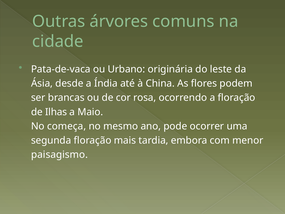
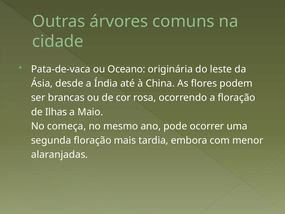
Urbano: Urbano -> Oceano
paisagismo: paisagismo -> alaranjadas
